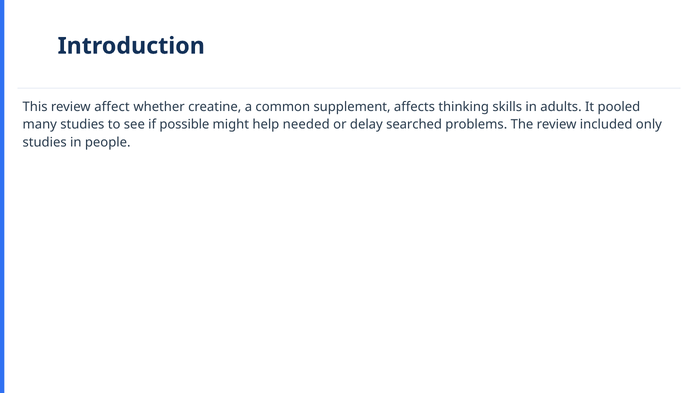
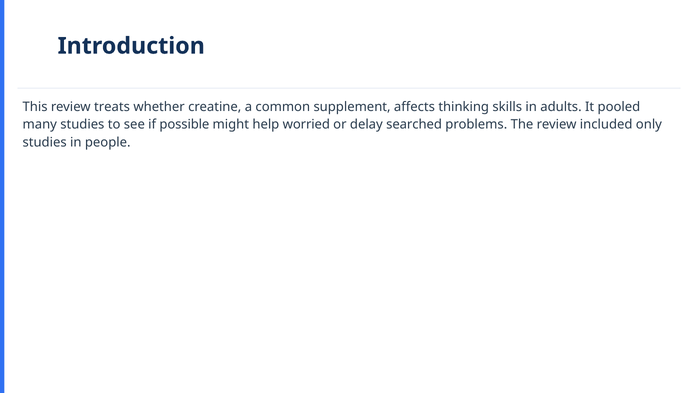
affect: affect -> treats
needed: needed -> worried
